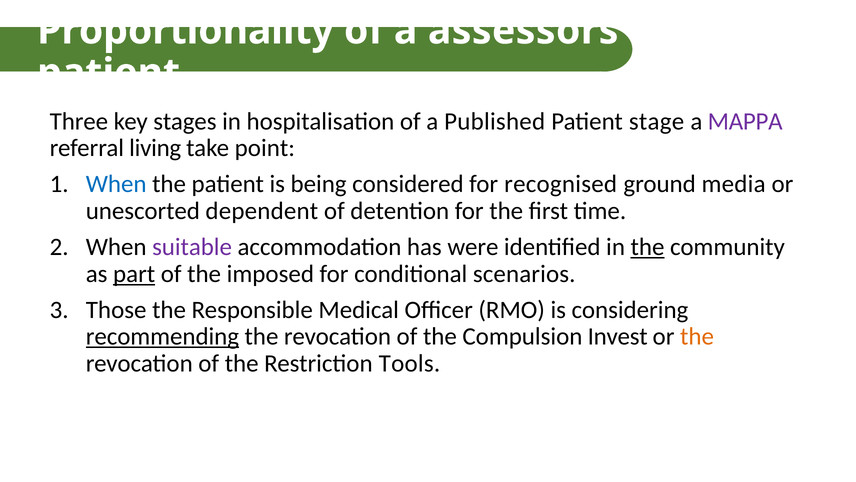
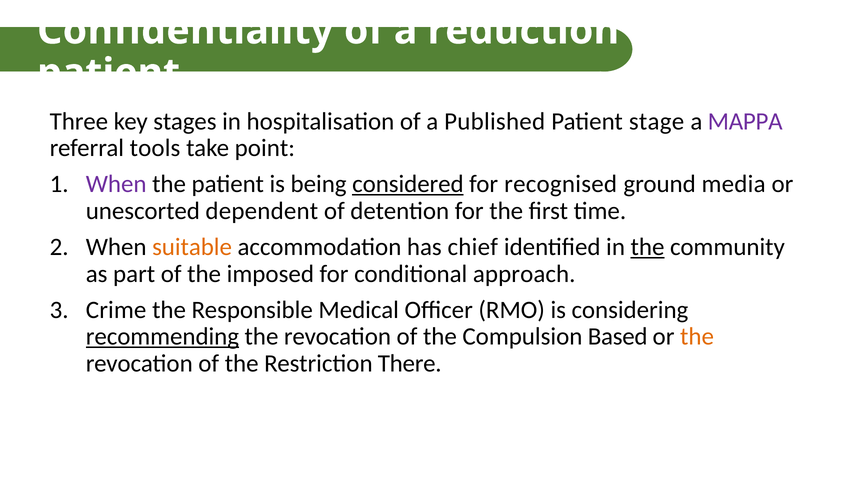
Proportionality: Proportionality -> Confidentiality
assessors: assessors -> reduction
living: living -> tools
When at (116, 184) colour: blue -> purple
considered underline: none -> present
suitable colour: purple -> orange
were: were -> chief
part underline: present -> none
scenarios: scenarios -> approach
Those: Those -> Crime
Invest: Invest -> Based
Tools: Tools -> There
